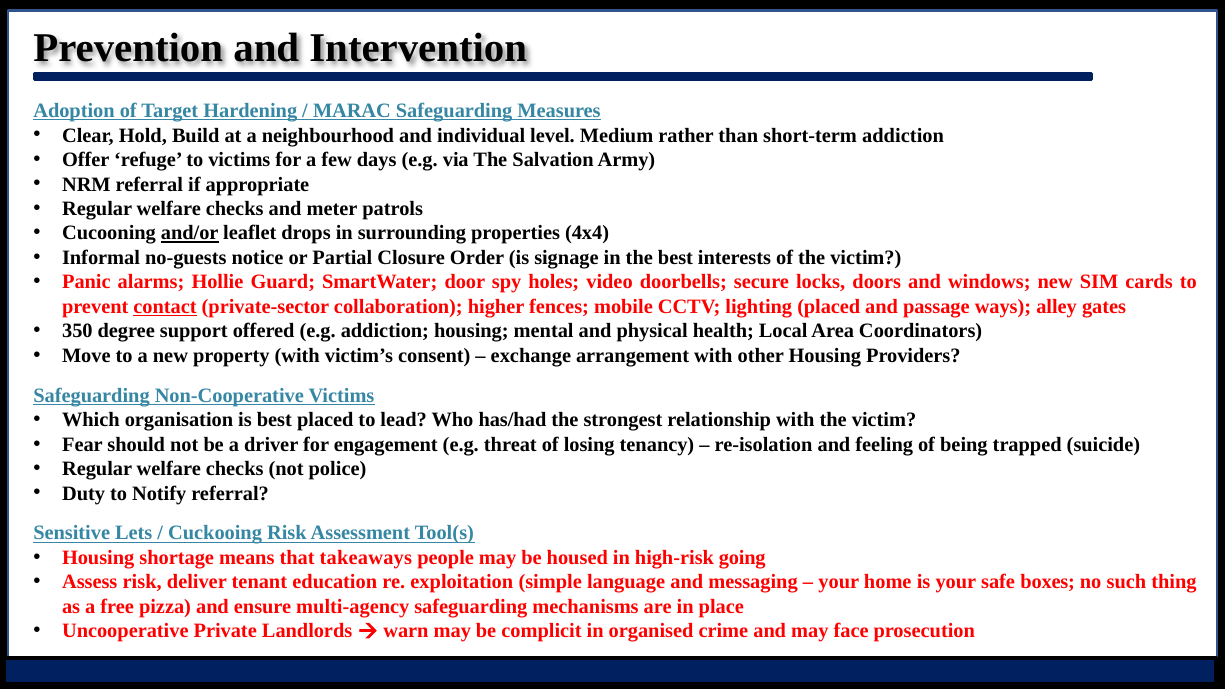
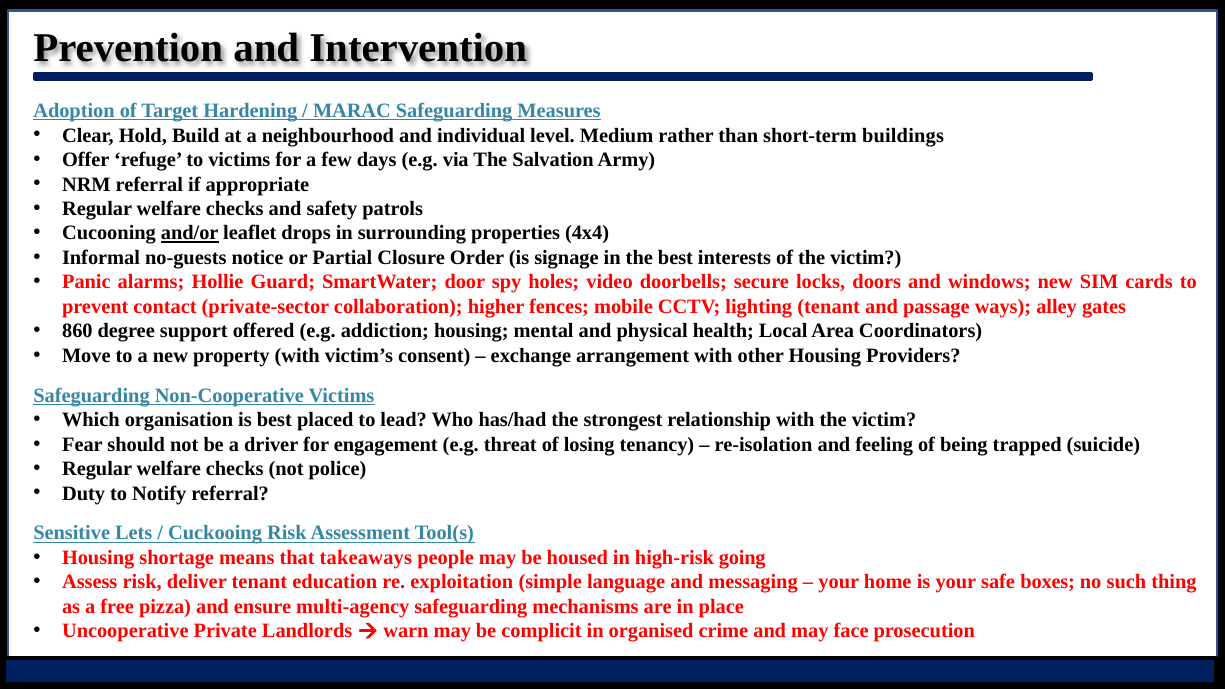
short-term addiction: addiction -> buildings
meter: meter -> safety
contact underline: present -> none
lighting placed: placed -> tenant
350: 350 -> 860
